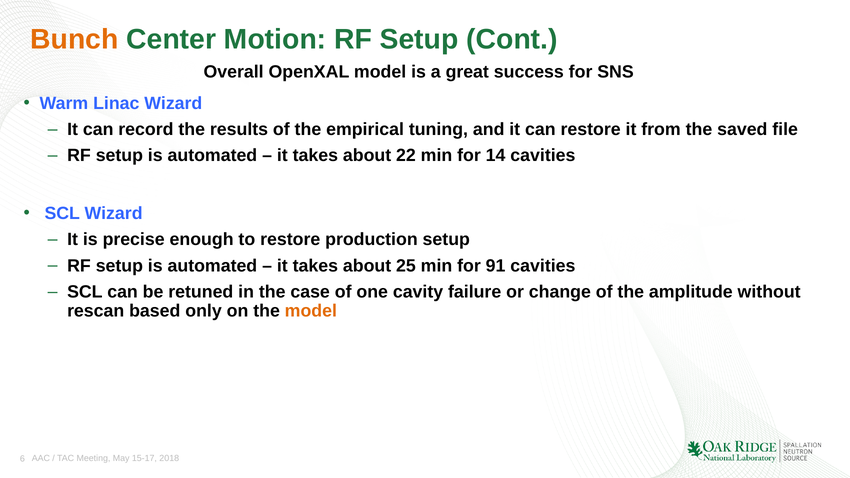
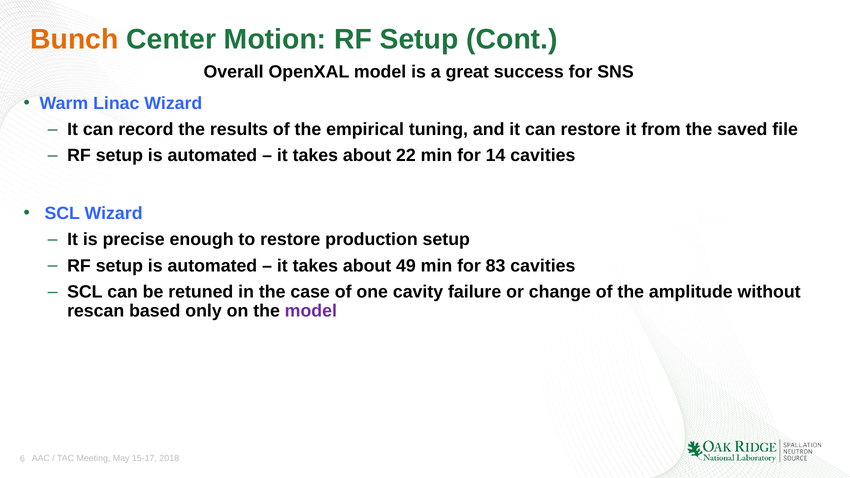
25: 25 -> 49
91: 91 -> 83
model at (311, 311) colour: orange -> purple
